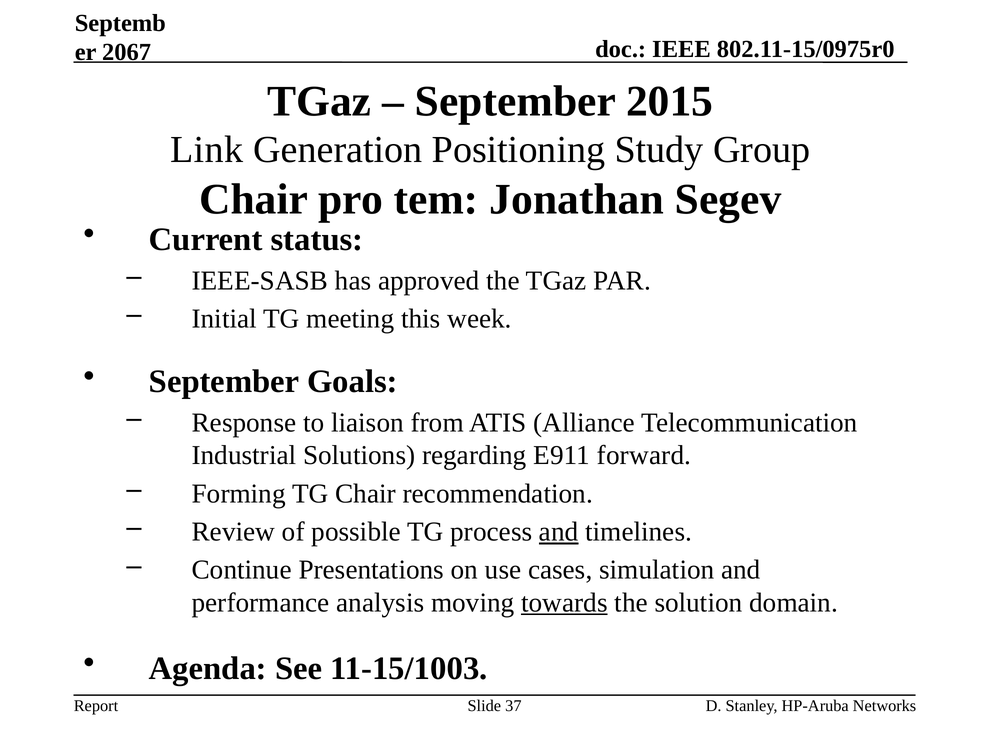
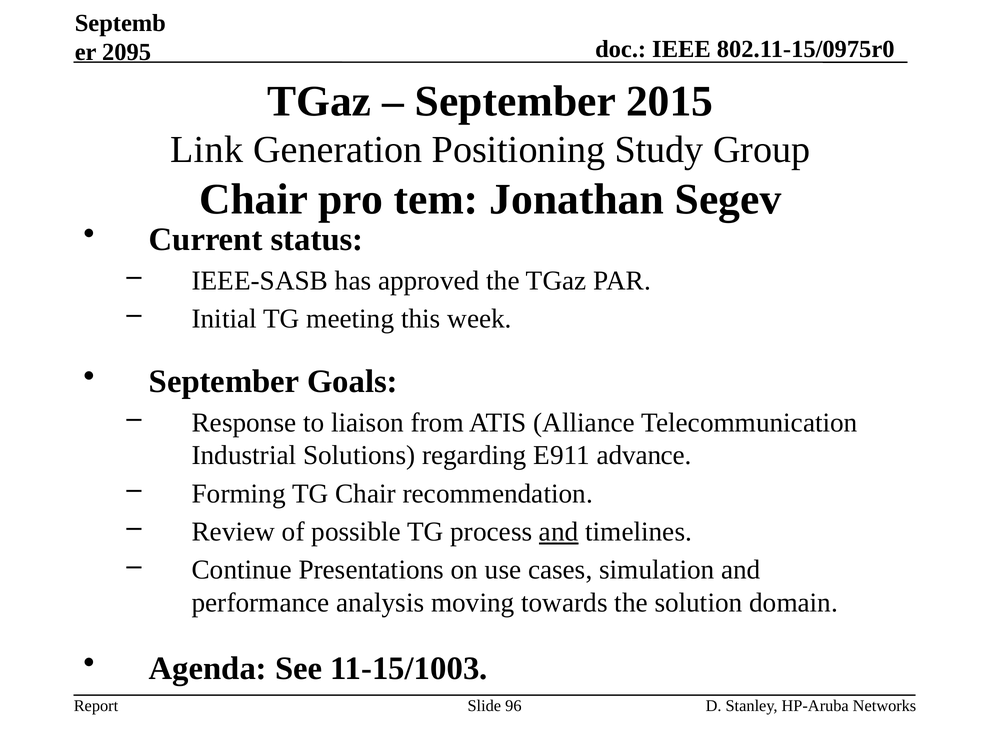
2067: 2067 -> 2095
forward: forward -> advance
towards underline: present -> none
37: 37 -> 96
